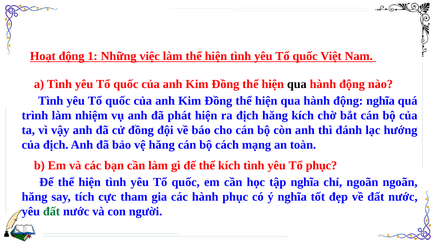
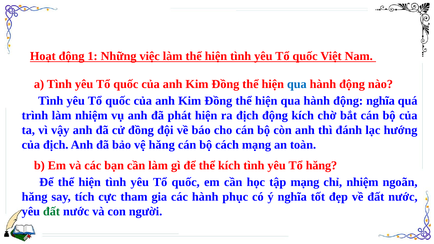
qua at (297, 84) colour: black -> blue
địch hăng: hăng -> động
Tổ phục: phục -> hăng
tập nghĩa: nghĩa -> mạng
chỉ ngoãn: ngoãn -> nhiệm
